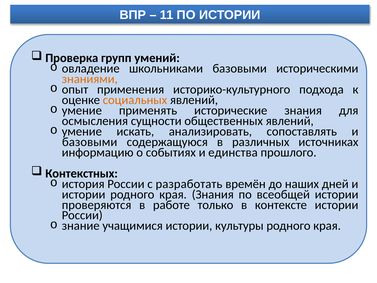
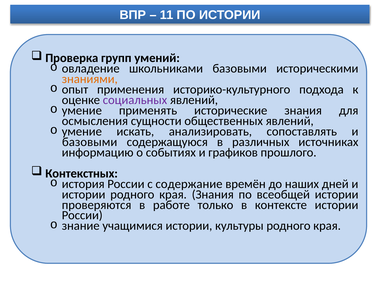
социальных colour: orange -> purple
единства: единства -> графиков
разработать: разработать -> содержание
